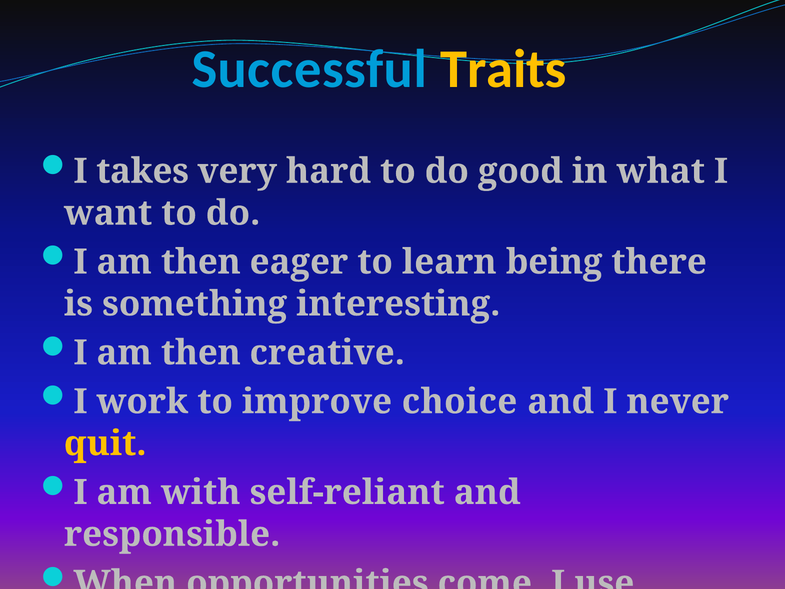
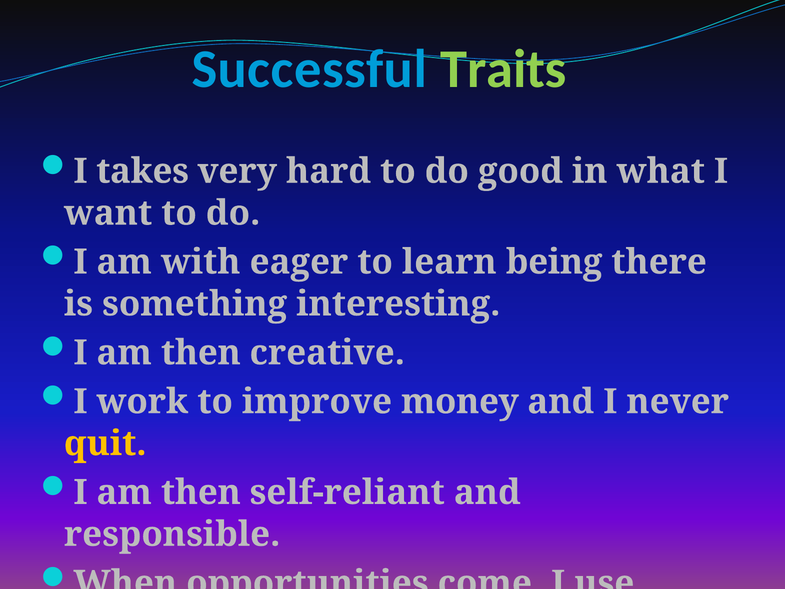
Traits colour: yellow -> light green
then at (201, 262): then -> with
choice: choice -> money
with at (201, 492): with -> then
